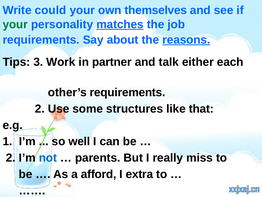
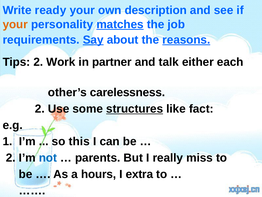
could: could -> ready
themselves: themselves -> description
your at (15, 24) colour: green -> orange
Say underline: none -> present
Tips 3: 3 -> 2
other’s requirements: requirements -> carelessness
structures underline: none -> present
that: that -> fact
well: well -> this
afford: afford -> hours
